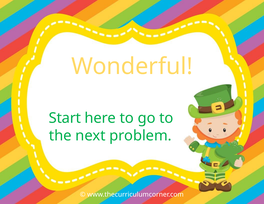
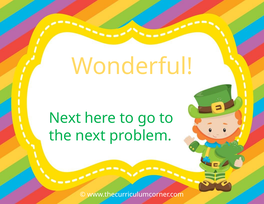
Start at (65, 118): Start -> Next
